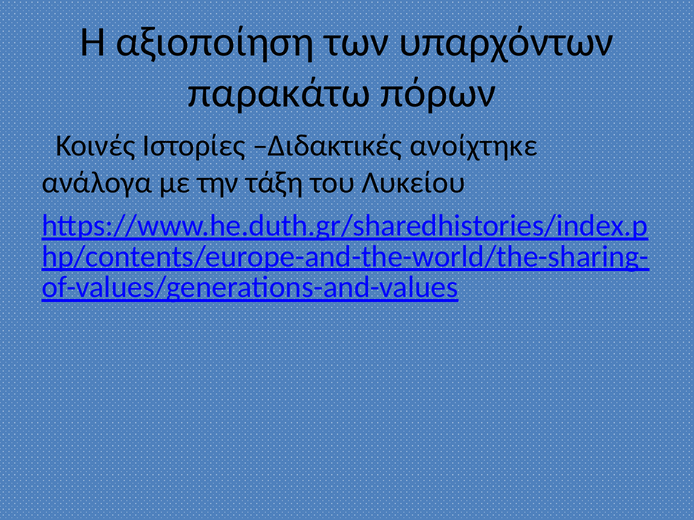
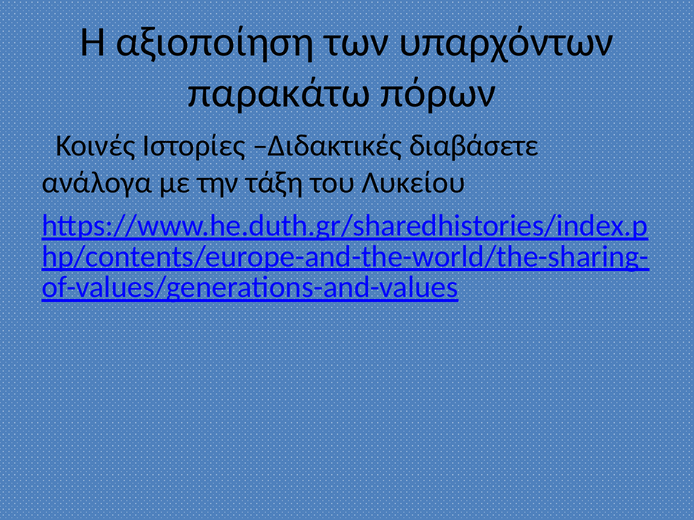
ανοίχτηκε: ανοίχτηκε -> διαβάσετε
